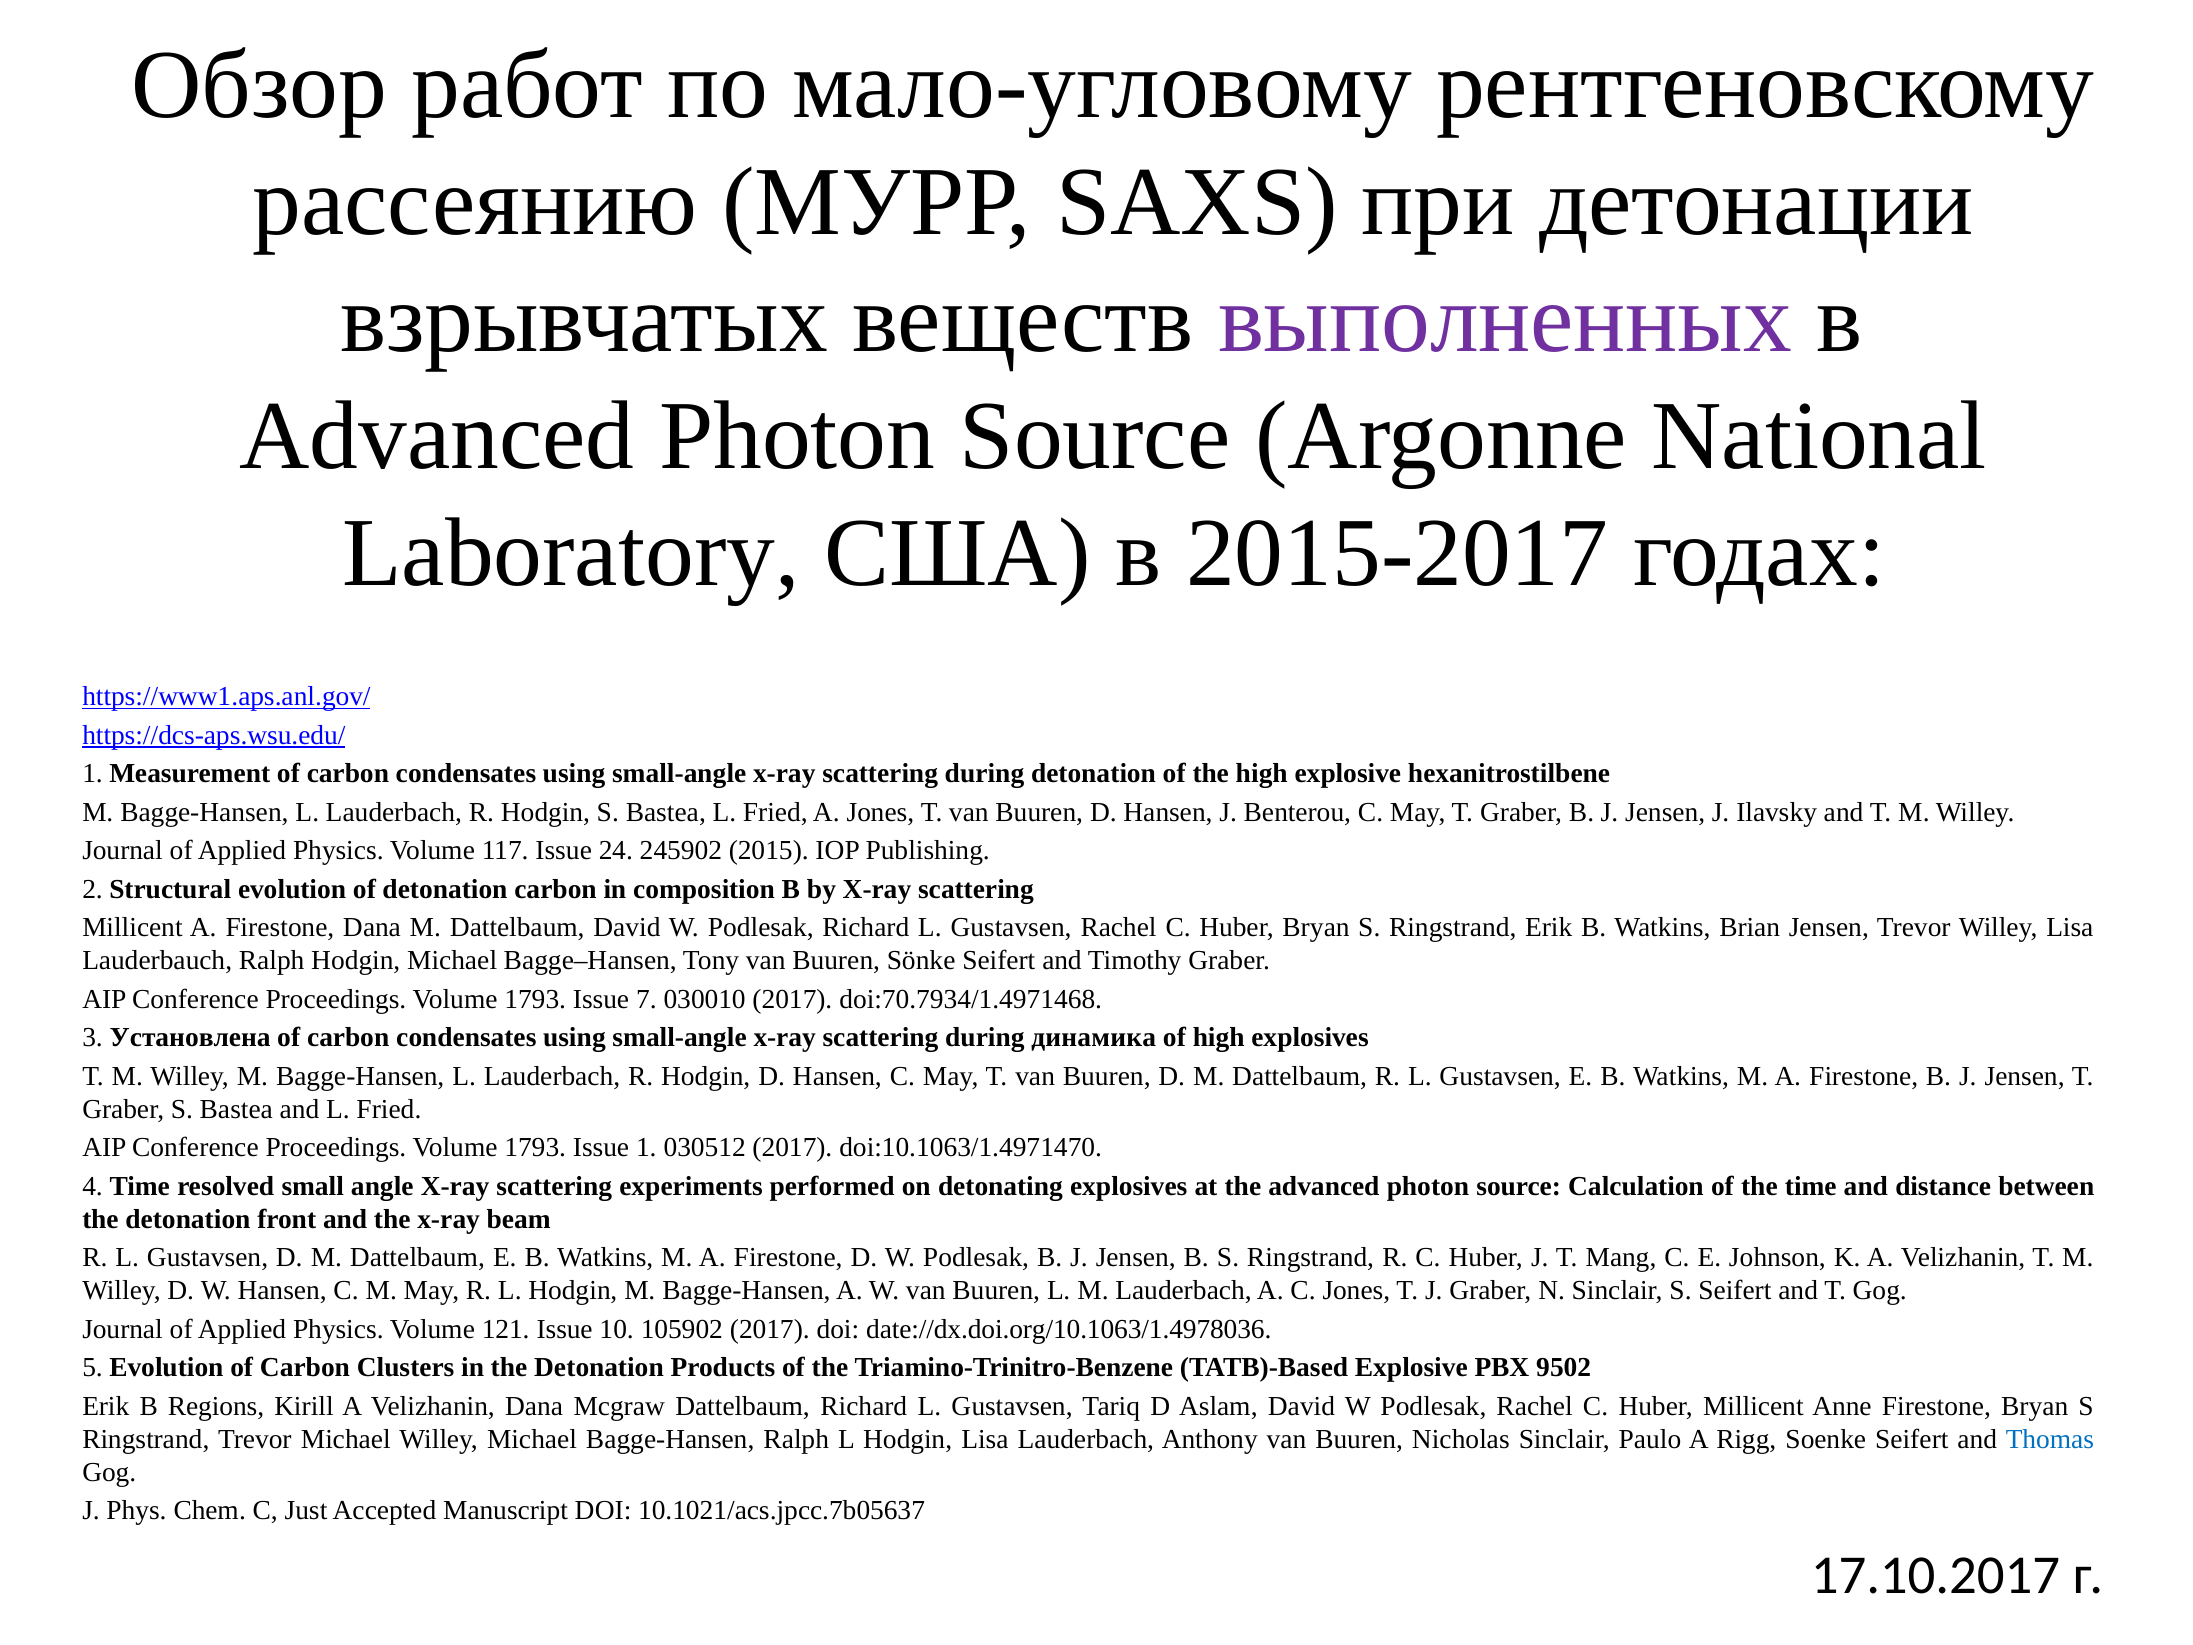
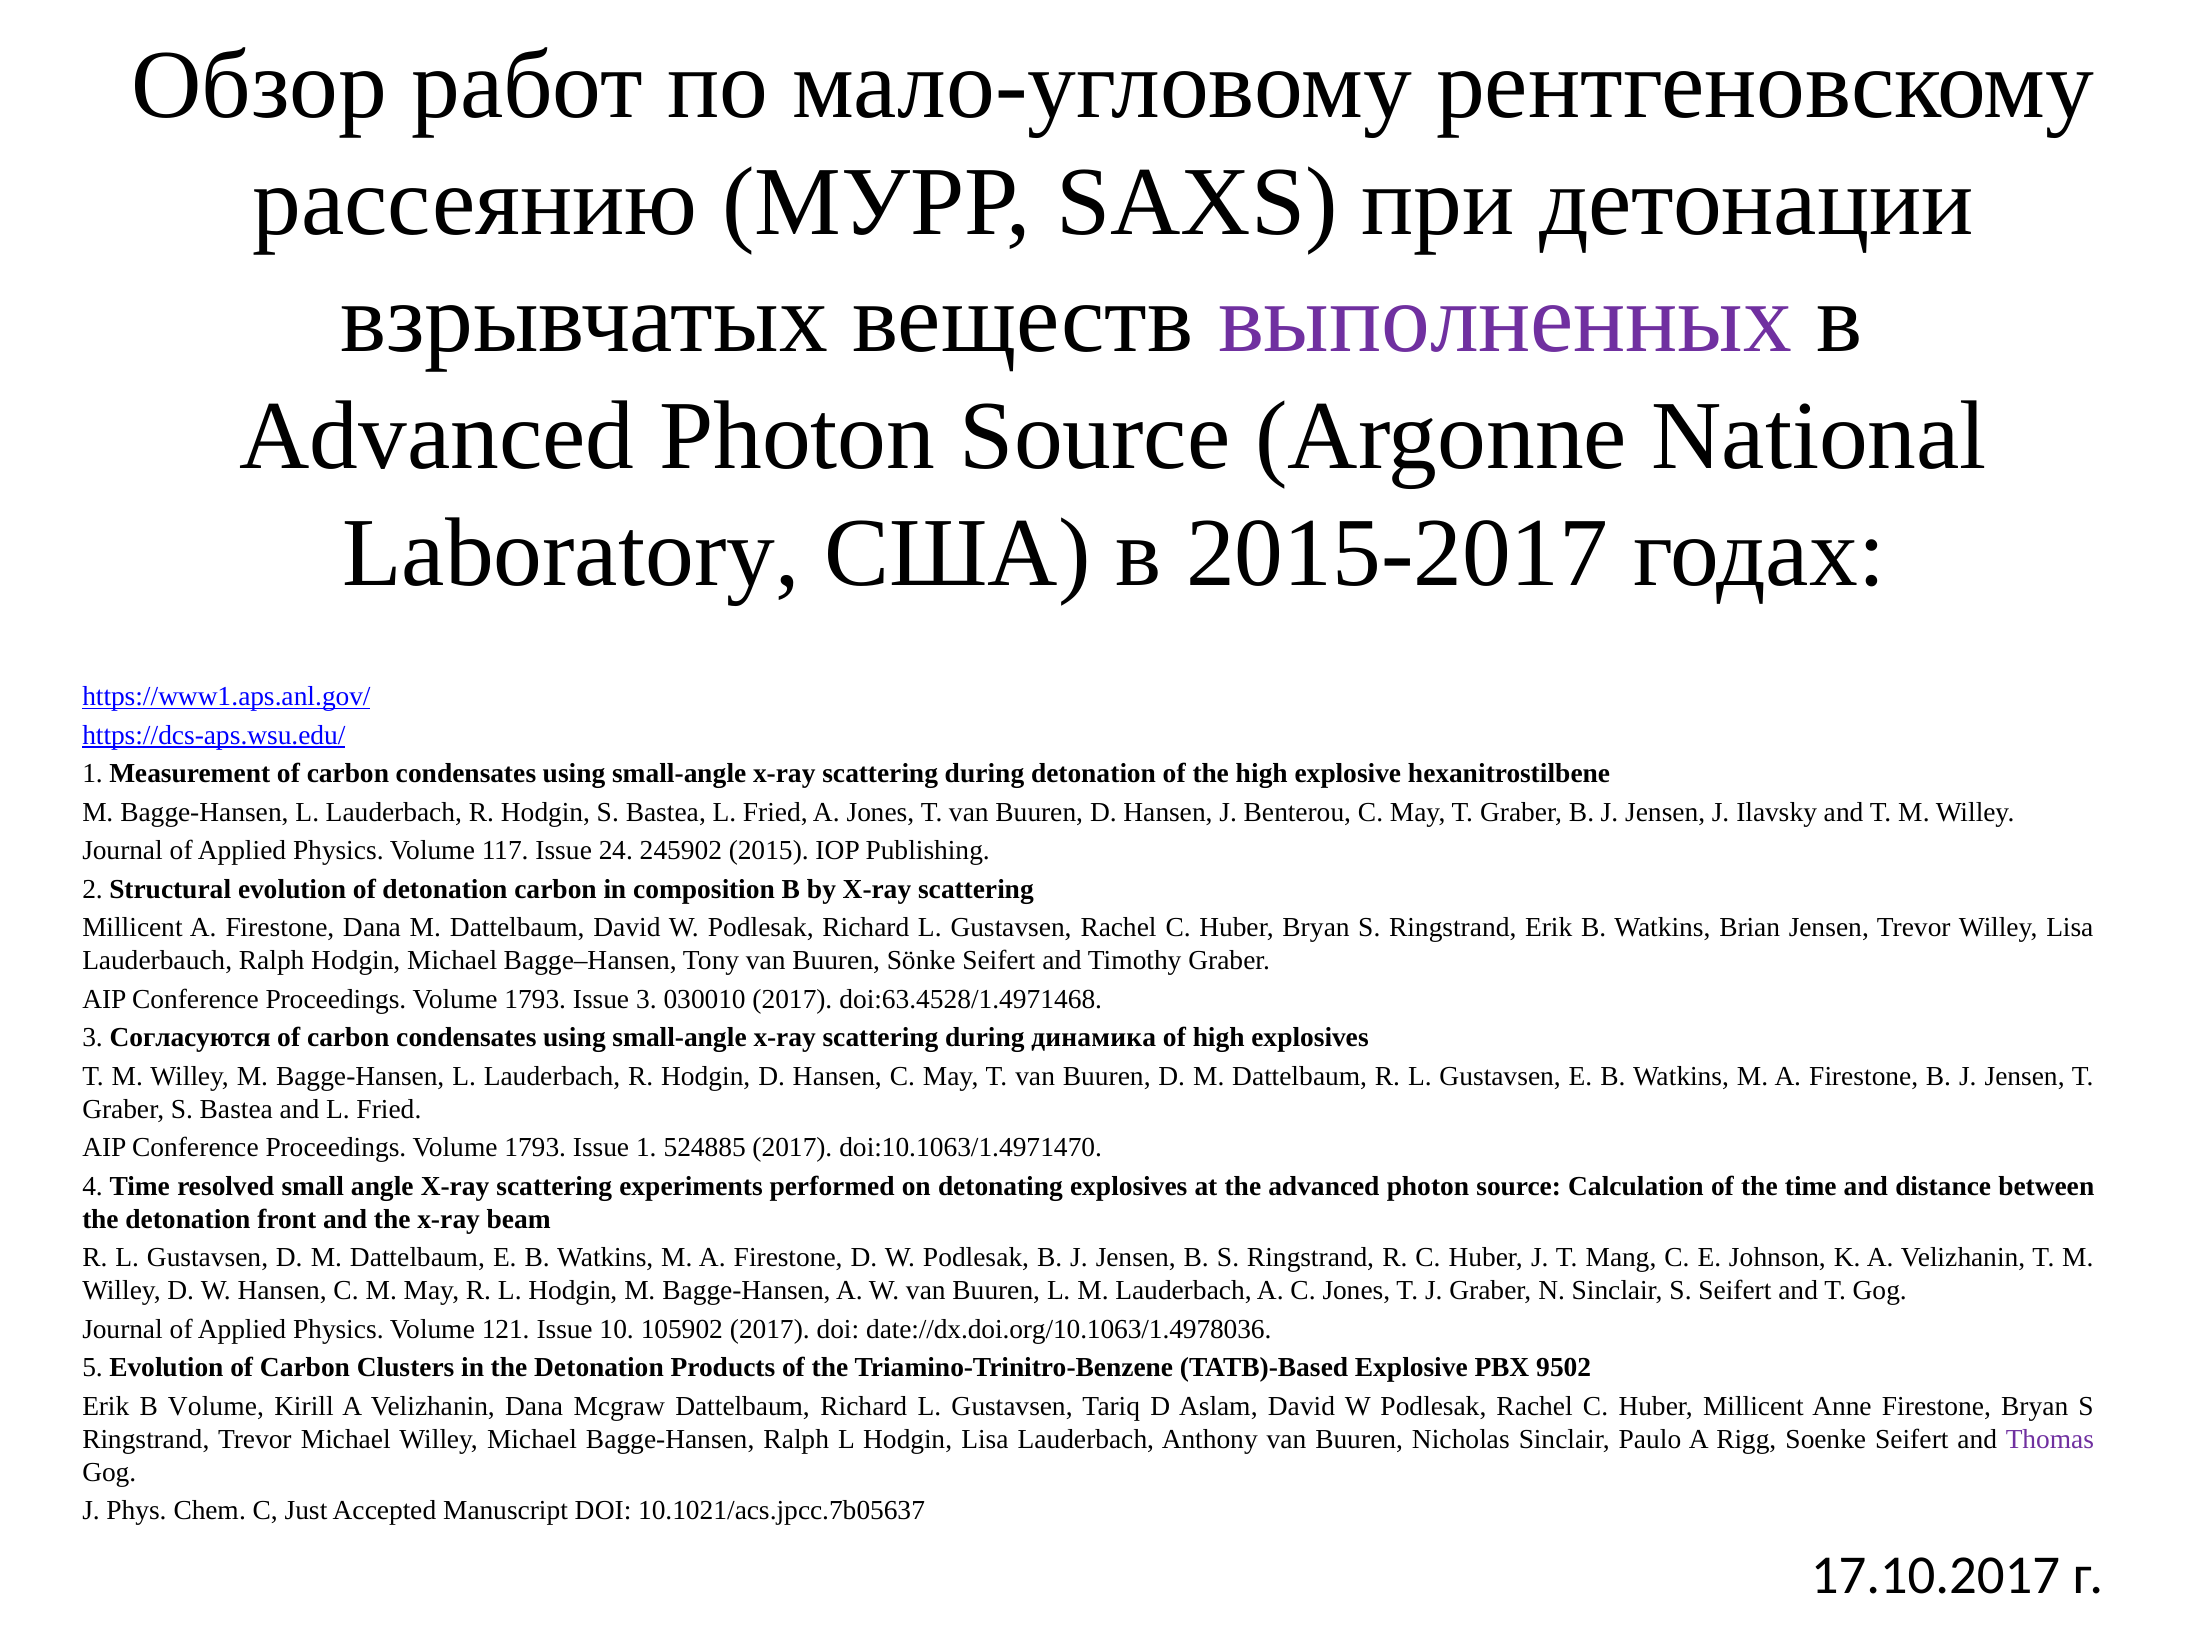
Issue 7: 7 -> 3
doi:70.7934/1.4971468: doi:70.7934/1.4971468 -> doi:63.4528/1.4971468
Установлена: Установлена -> Согласуются
030512: 030512 -> 524885
B Regions: Regions -> Volume
Thomas colour: blue -> purple
